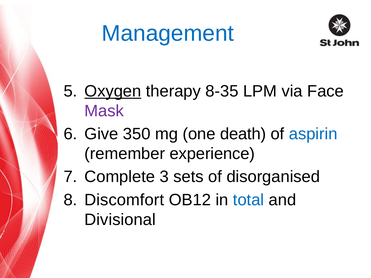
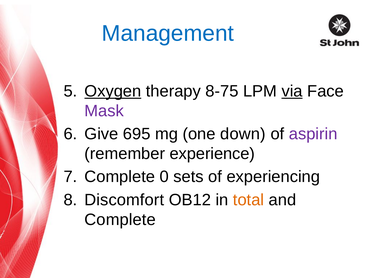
8‐35: 8‐35 -> 8‐75
via underline: none -> present
350: 350 -> 695
death: death -> down
aspirin colour: blue -> purple
3: 3 -> 0
disorganised: disorganised -> experiencing
total colour: blue -> orange
Divisional at (120, 220): Divisional -> Complete
